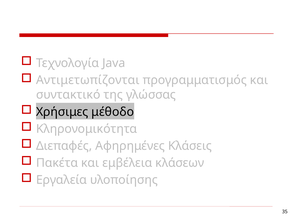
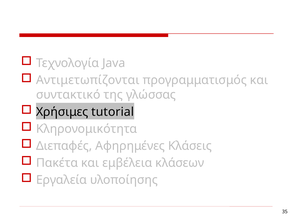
μέθοδο: μέθοδο -> tutorial
